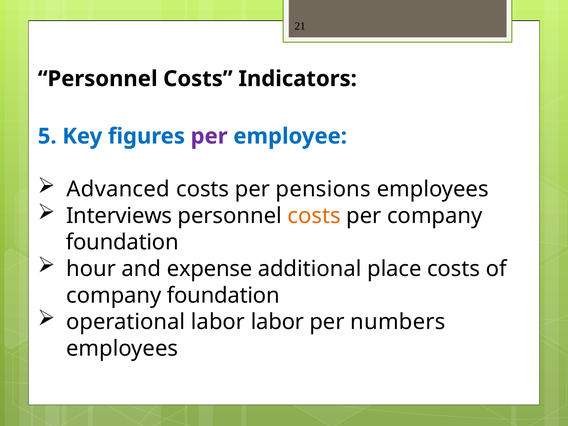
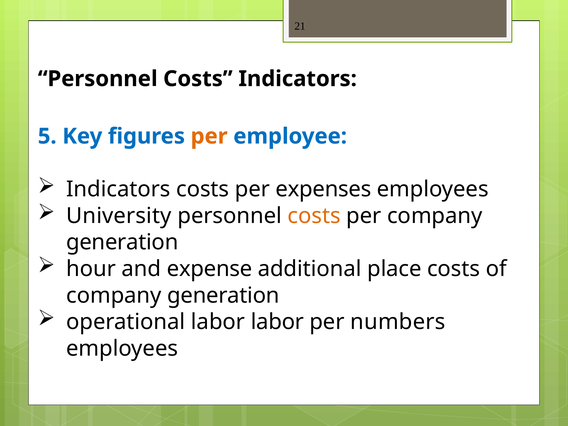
per at (209, 136) colour: purple -> orange
Advanced at (118, 189): Advanced -> Indicators
pensions: pensions -> expenses
Interviews: Interviews -> University
foundation at (122, 242): foundation -> generation
foundation at (223, 295): foundation -> generation
